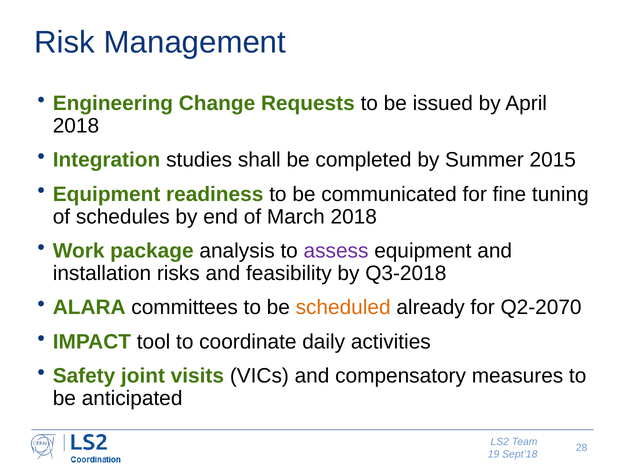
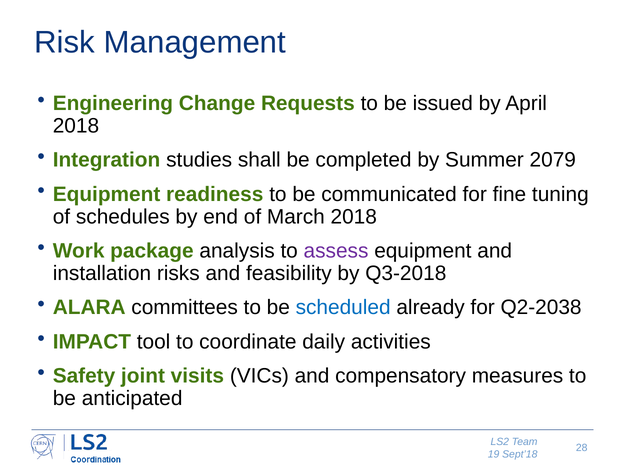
2015: 2015 -> 2079
scheduled colour: orange -> blue
Q2-2070: Q2-2070 -> Q2-2038
